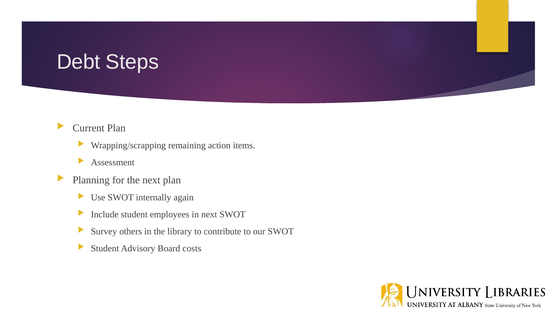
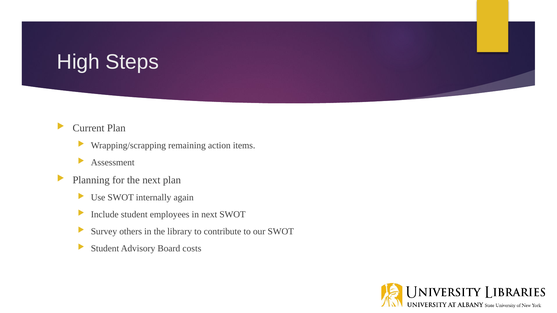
Debt: Debt -> High
